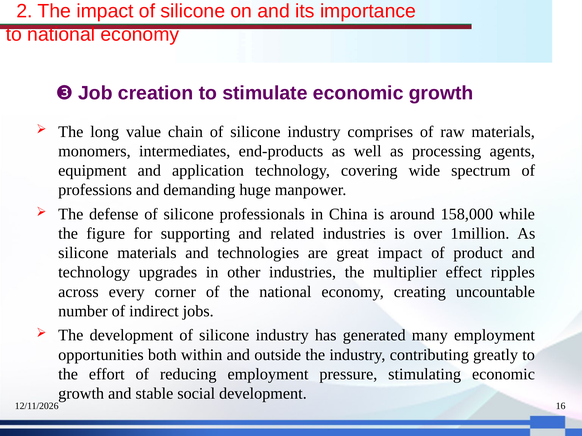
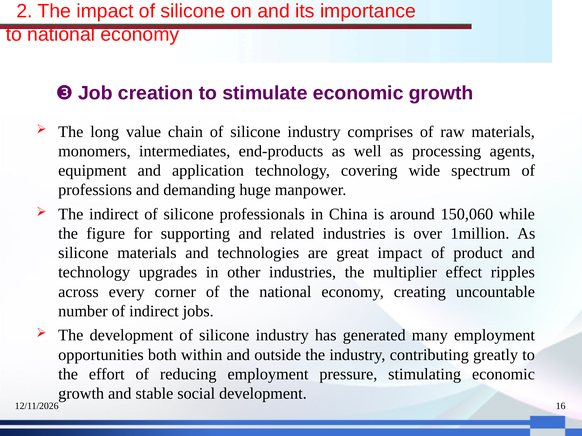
The defense: defense -> indirect
158,000: 158,000 -> 150,060
